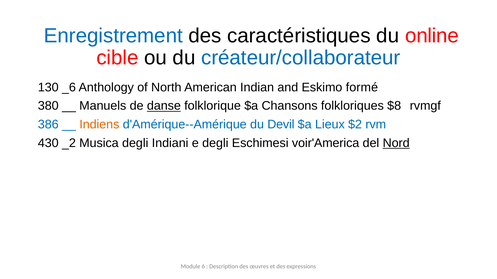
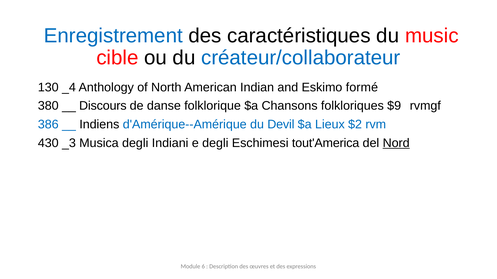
online: online -> music
_6: _6 -> _4
Manuels: Manuels -> Discours
danse underline: present -> none
$8: $8 -> $9
Indiens colour: orange -> black
_2: _2 -> _3
voir'America: voir'America -> tout'America
